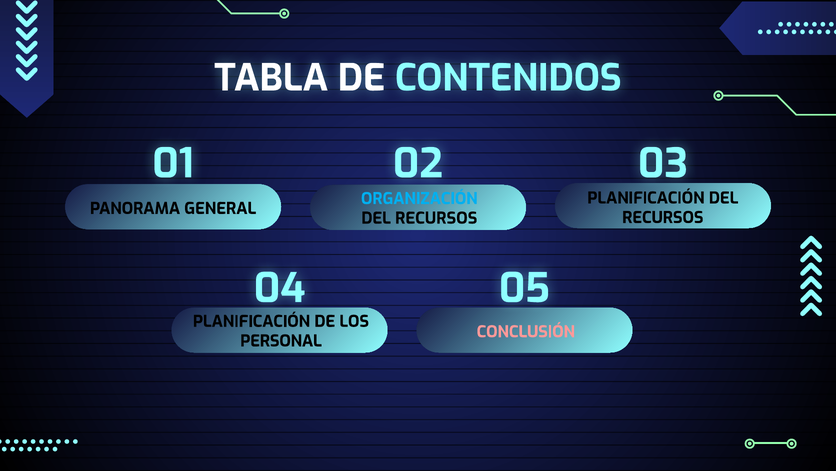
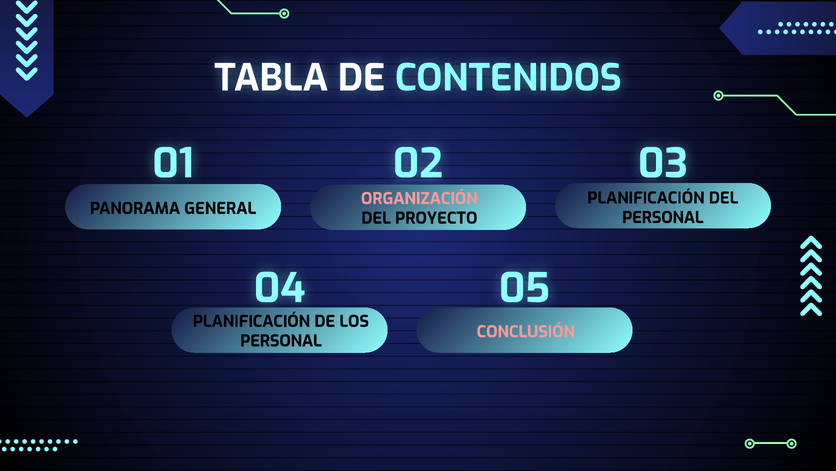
ORGANIZACIÓN colour: light blue -> pink
RECURSOS at (663, 217): RECURSOS -> PERSONAL
RECURSOS at (436, 218): RECURSOS -> PROYECTO
